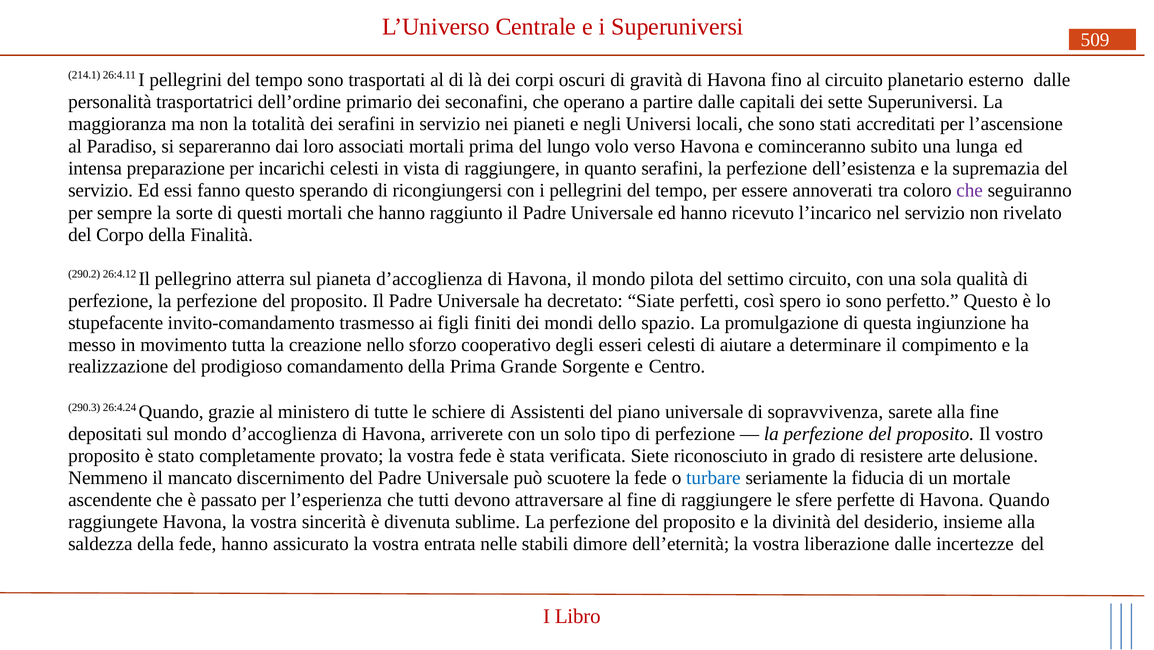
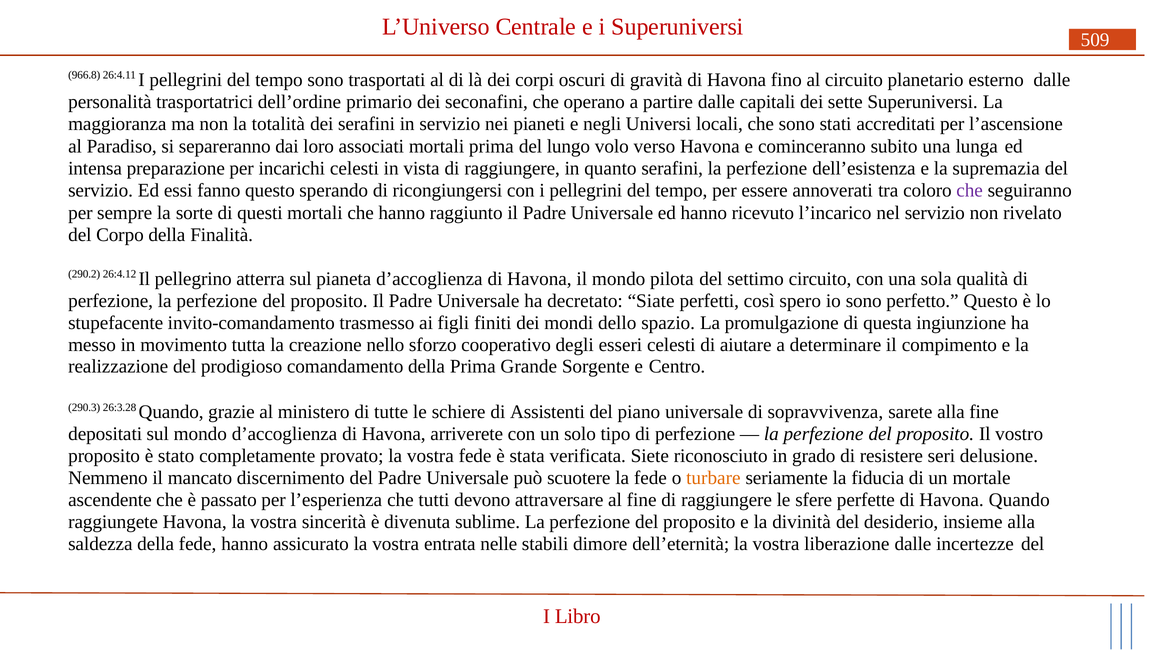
214.1: 214.1 -> 966.8
26:4.24: 26:4.24 -> 26:3.28
arte: arte -> seri
turbare colour: blue -> orange
